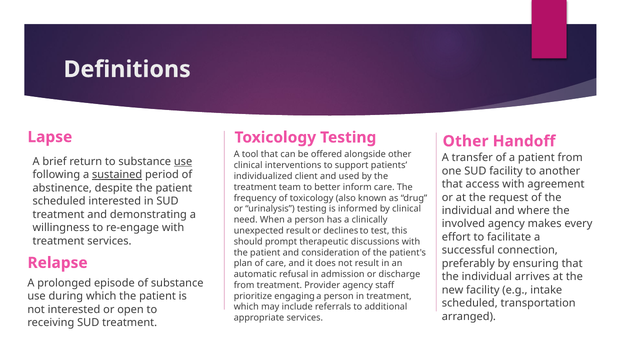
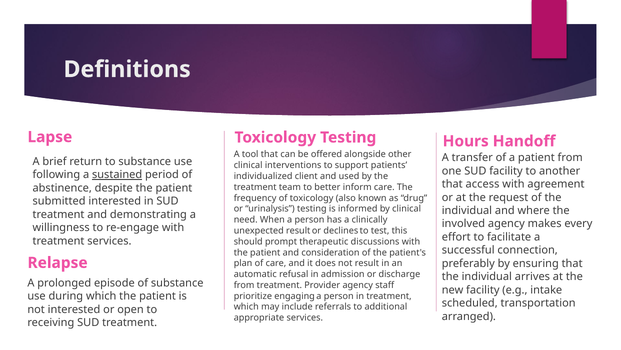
Other at (466, 141): Other -> Hours
use at (183, 161) underline: present -> none
scheduled at (59, 201): scheduled -> submitted
